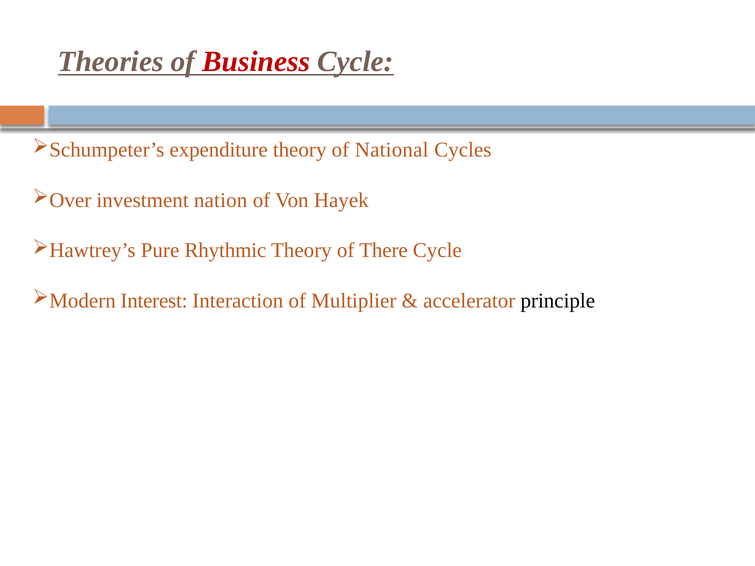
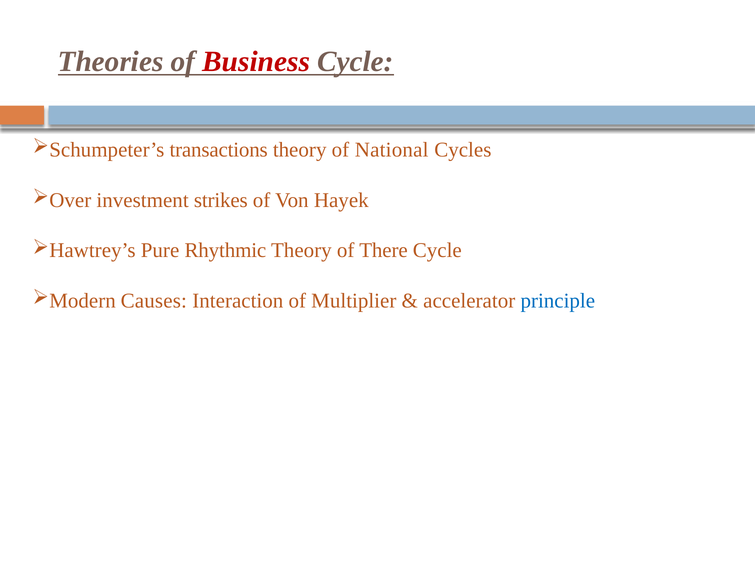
expenditure: expenditure -> transactions
nation: nation -> strikes
Interest: Interest -> Causes
principle colour: black -> blue
